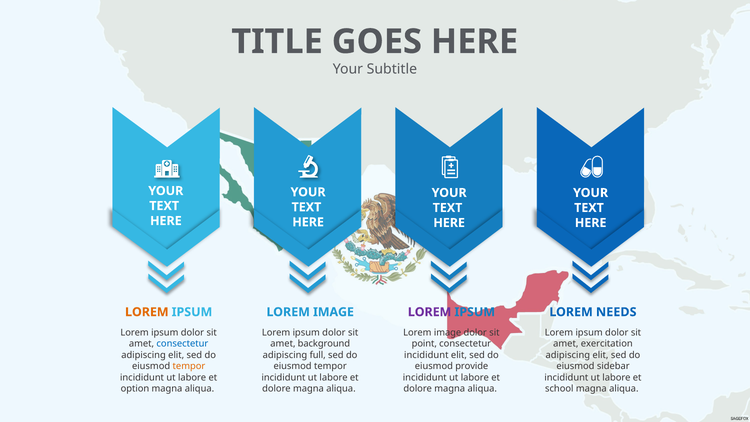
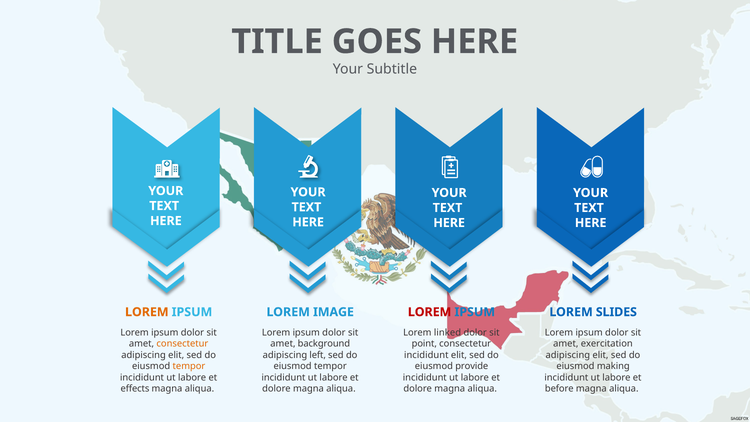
LOREM at (430, 312) colour: purple -> red
NEEDS: NEEDS -> SLIDES
image at (448, 332): image -> linked
consectetur at (182, 344) colour: blue -> orange
full: full -> left
sidebar: sidebar -> making
option: option -> effects
school: school -> before
